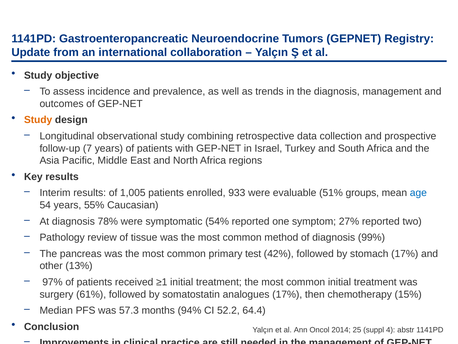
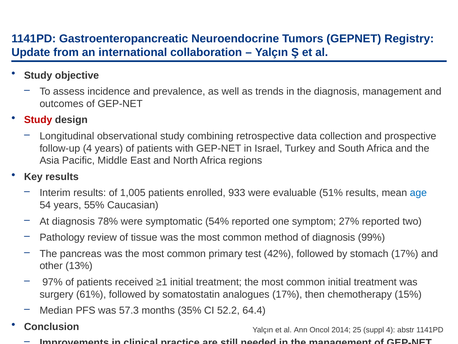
Study at (38, 120) colour: orange -> red
follow-up 7: 7 -> 4
51% groups: groups -> results
94%: 94% -> 35%
